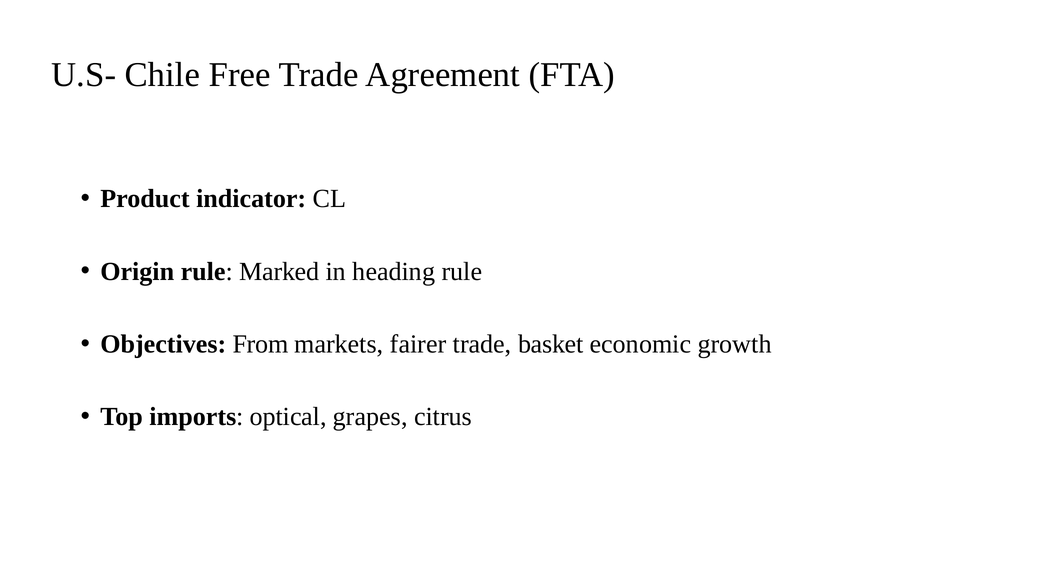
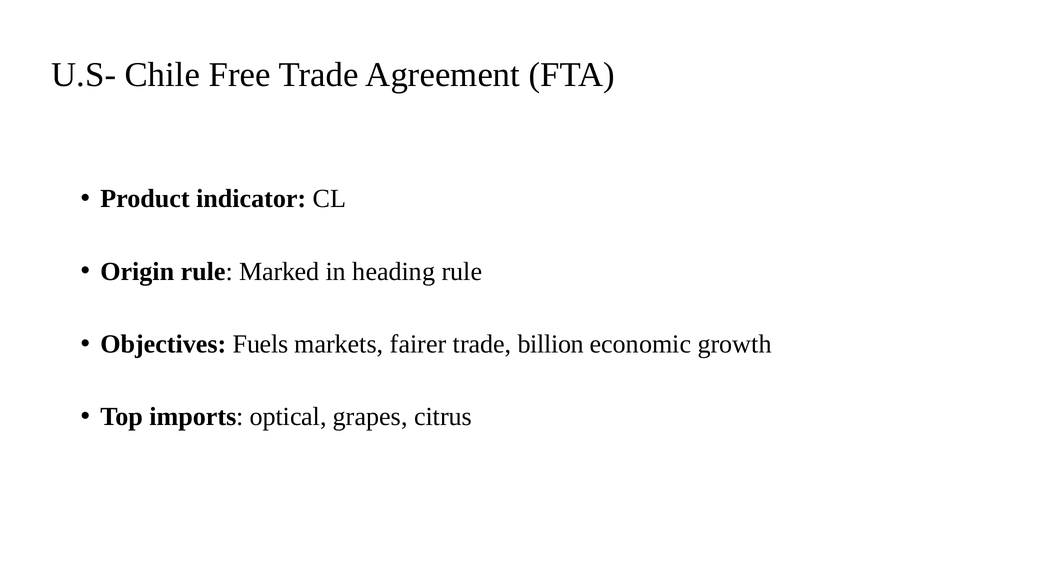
From: From -> Fuels
basket: basket -> billion
